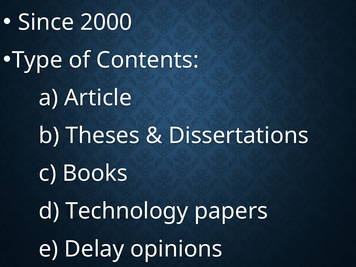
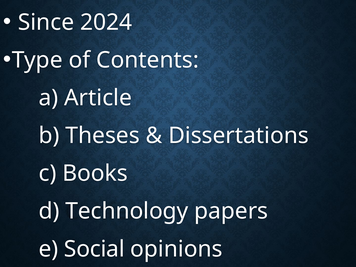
2000: 2000 -> 2024
Delay: Delay -> Social
